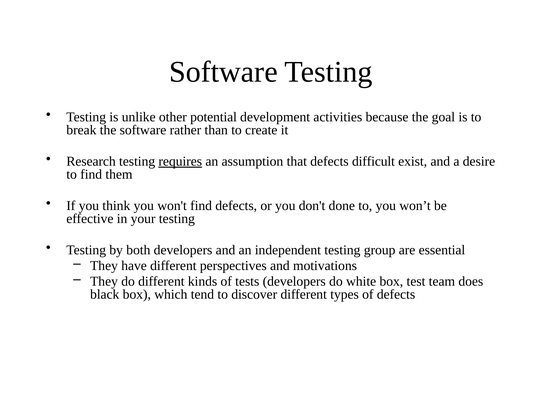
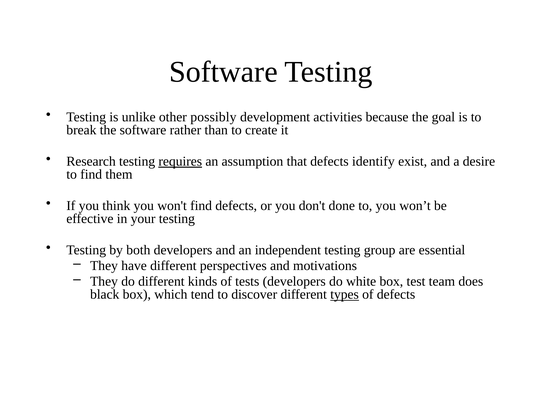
potential: potential -> possibly
difficult: difficult -> identify
types underline: none -> present
